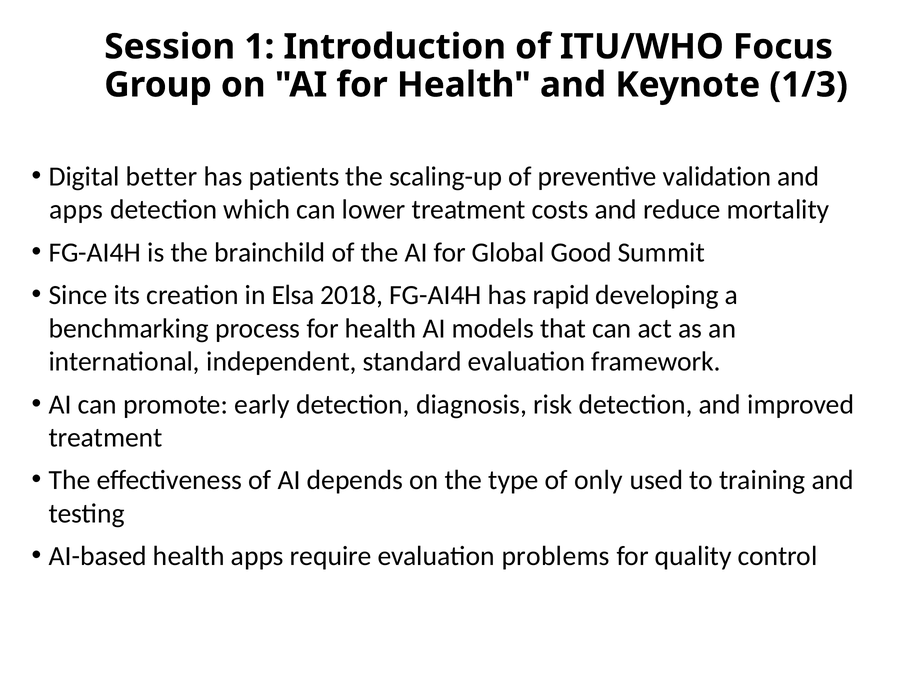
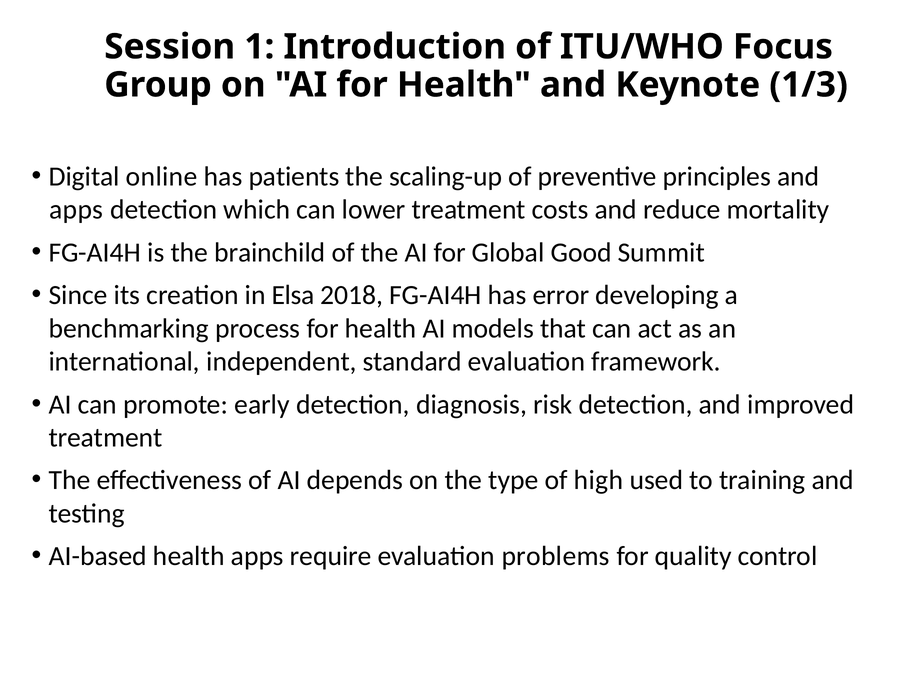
better: better -> online
validation: validation -> principles
rapid: rapid -> error
only: only -> high
